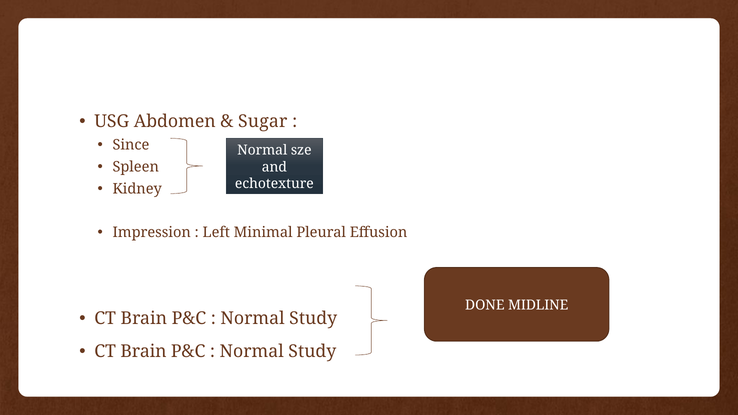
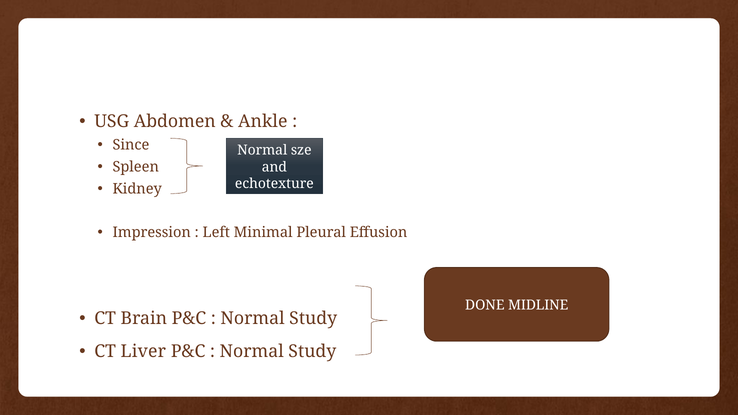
Sugar: Sugar -> Ankle
Brain at (143, 352): Brain -> Liver
